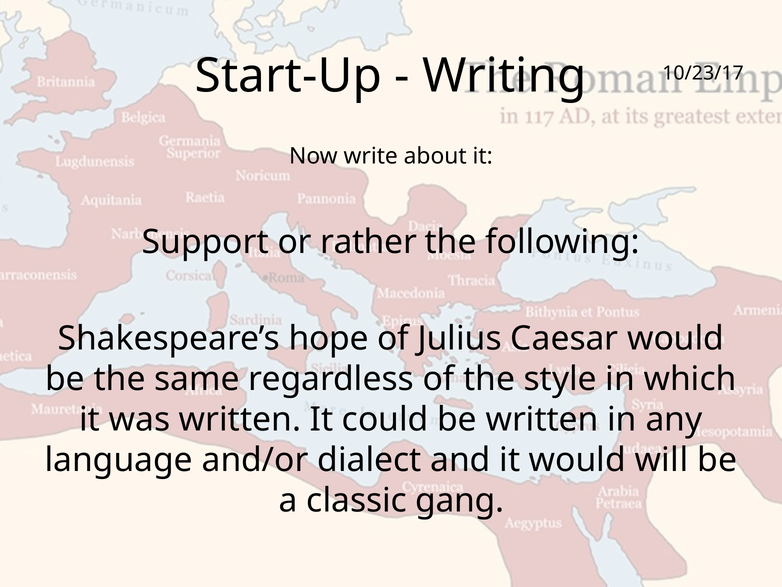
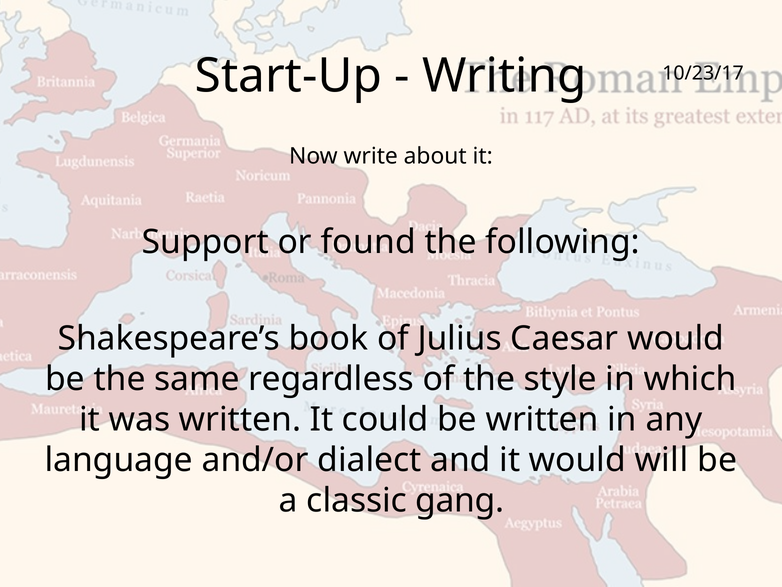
rather: rather -> found
hope: hope -> book
